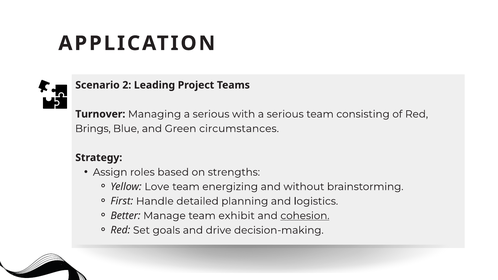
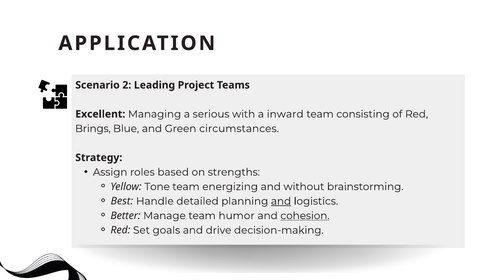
Turnover: Turnover -> Excellent
with a serious: serious -> inward
Love: Love -> Tone
First: First -> Best
and at (281, 201) underline: none -> present
exhibit: exhibit -> humor
